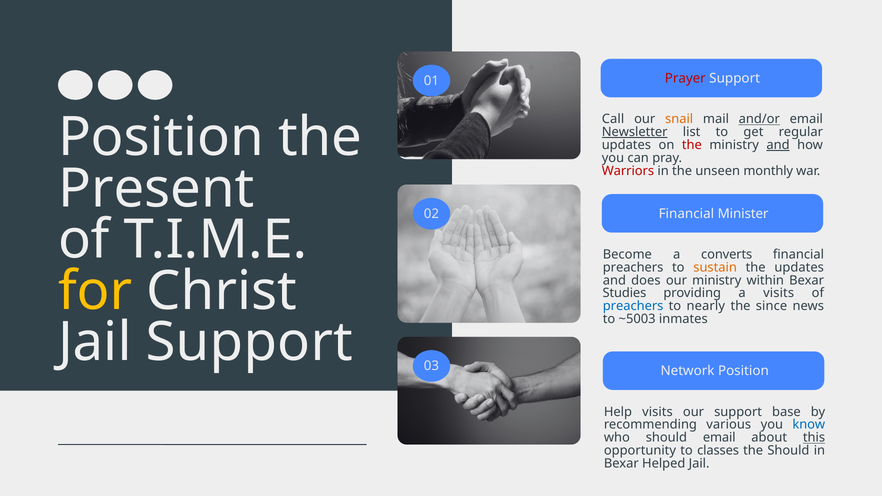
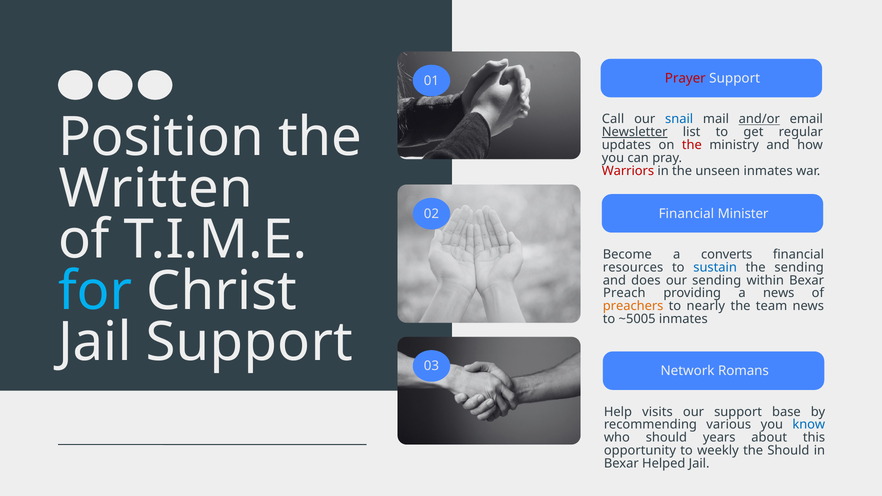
snail colour: orange -> blue
and at (778, 145) underline: present -> none
unseen monthly: monthly -> inmates
Present: Present -> Written
preachers at (633, 267): preachers -> resources
sustain colour: orange -> blue
the updates: updates -> sending
for colour: yellow -> light blue
our ministry: ministry -> sending
Studies: Studies -> Preach
a visits: visits -> news
preachers at (633, 306) colour: blue -> orange
since: since -> team
~5003: ~5003 -> ~5005
Network Position: Position -> Romans
should email: email -> years
this underline: present -> none
classes: classes -> weekly
